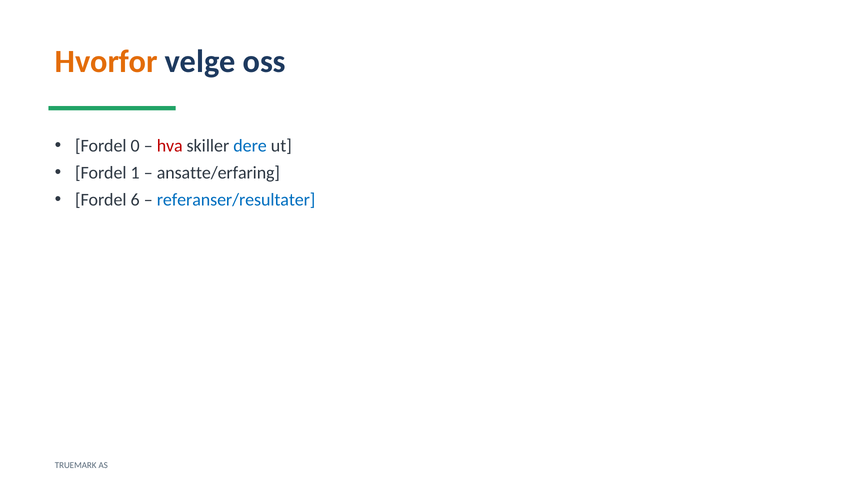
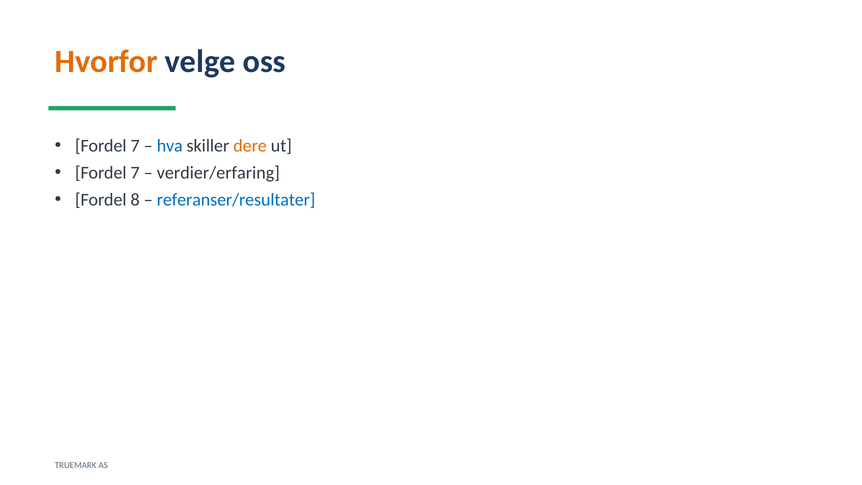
0 at (135, 146): 0 -> 7
hva colour: red -> blue
dere colour: blue -> orange
1 at (135, 173): 1 -> 7
ansatte/erfaring: ansatte/erfaring -> verdier/erfaring
6: 6 -> 8
